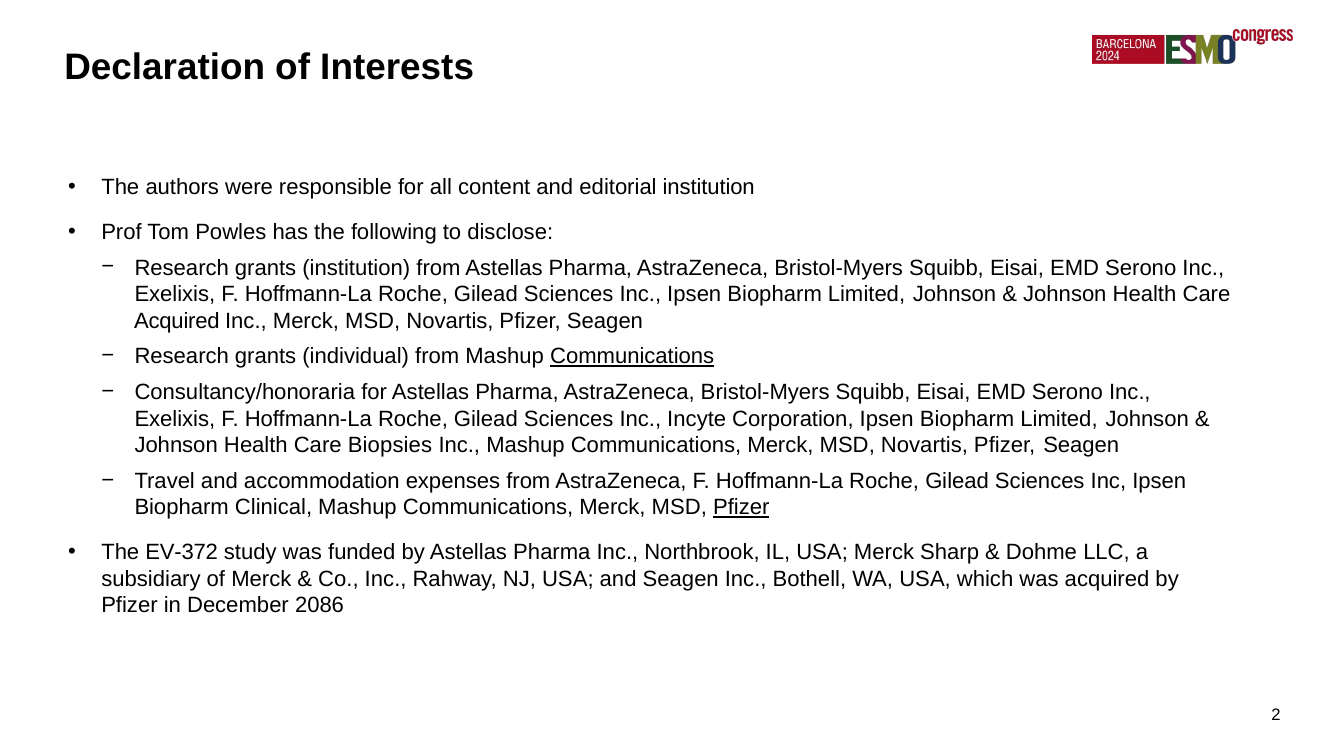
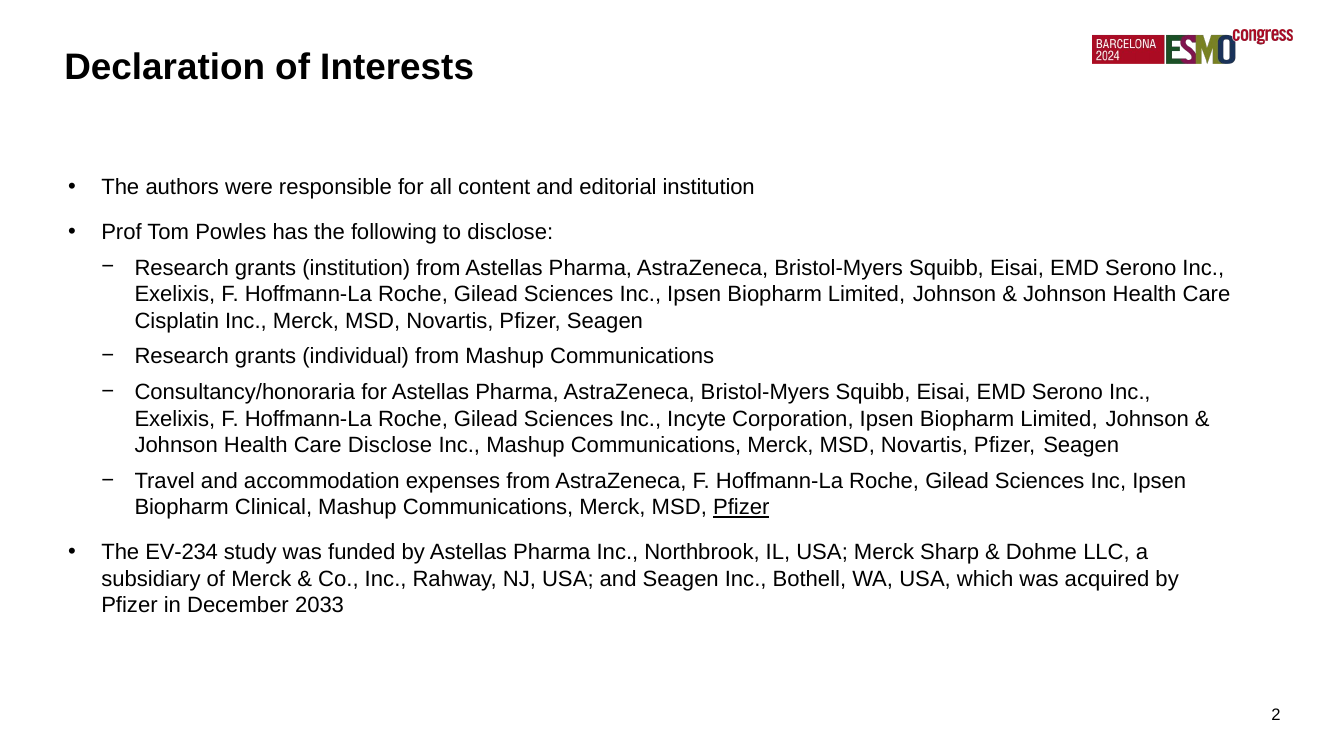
Acquired at (177, 321): Acquired -> Cisplatin
Communications at (632, 357) underline: present -> none
Care Biopsies: Biopsies -> Disclose
EV-372: EV-372 -> EV-234
2086: 2086 -> 2033
